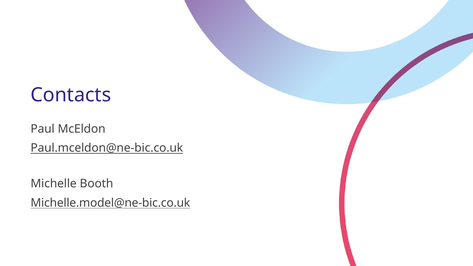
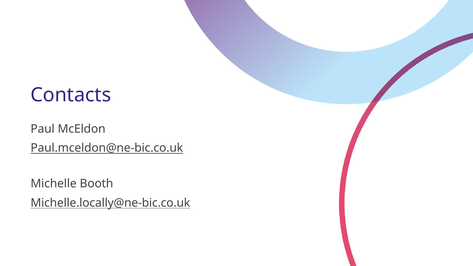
Michelle.model@ne-bic.co.uk: Michelle.model@ne-bic.co.uk -> Michelle.locally@ne-bic.co.uk
